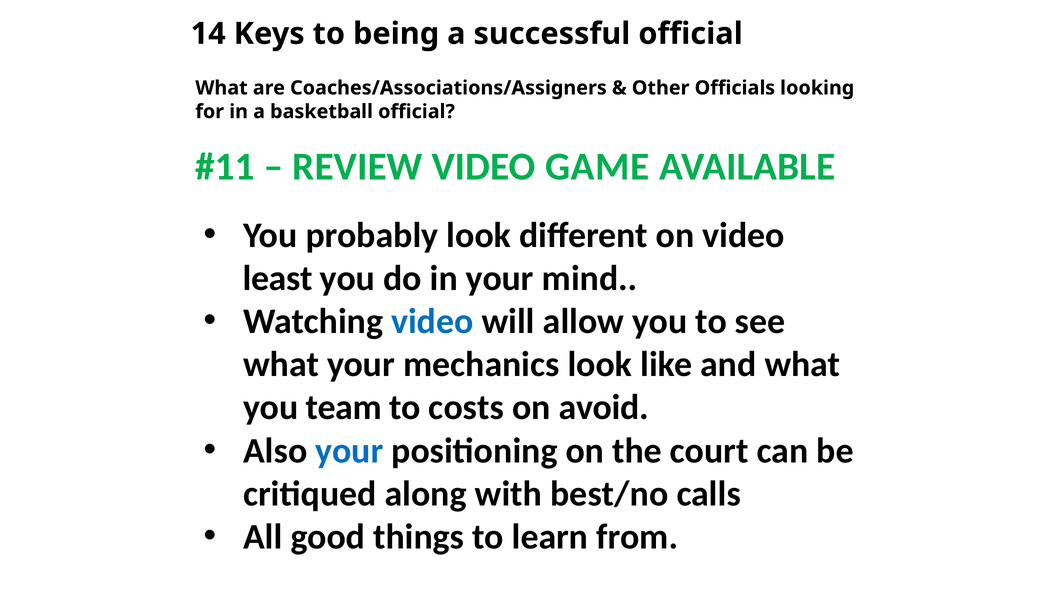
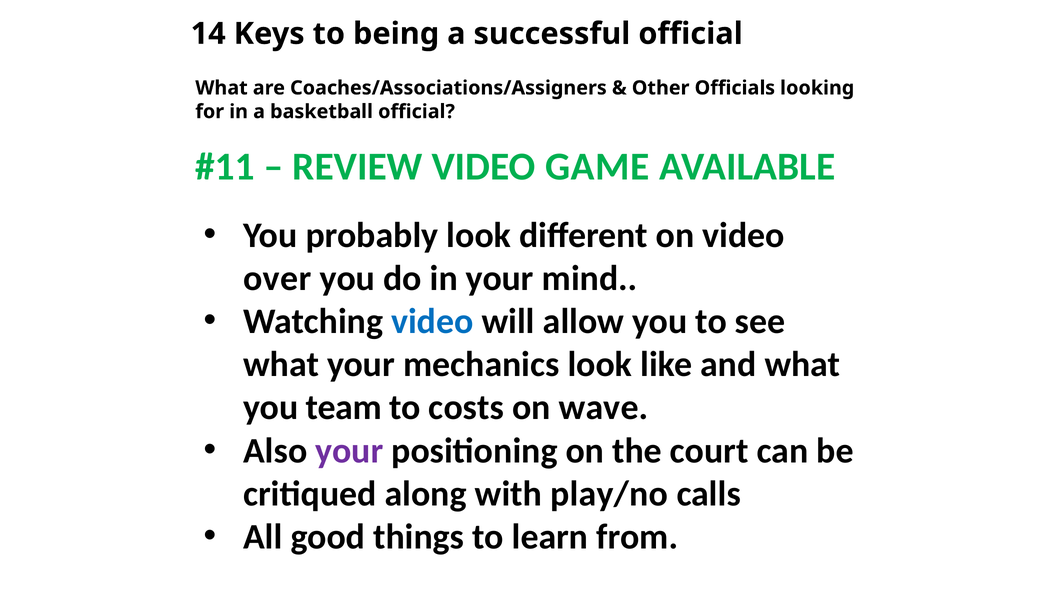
least: least -> over
avoid: avoid -> wave
your at (349, 451) colour: blue -> purple
best/no: best/no -> play/no
